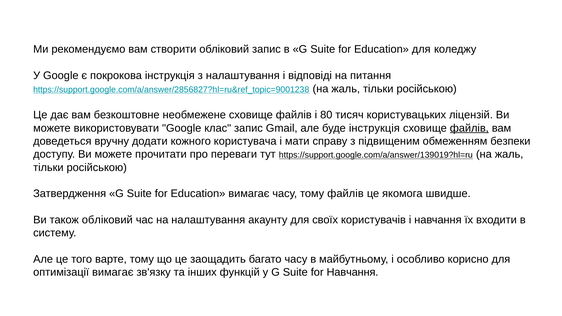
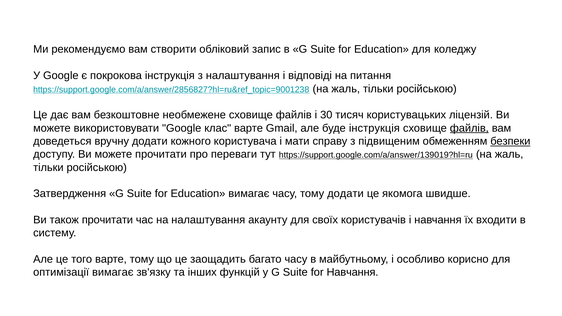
80: 80 -> 30
клас запис: запис -> варте
безпеки underline: none -> present
тому файлів: файлів -> додати
також обліковий: обліковий -> прочитати
